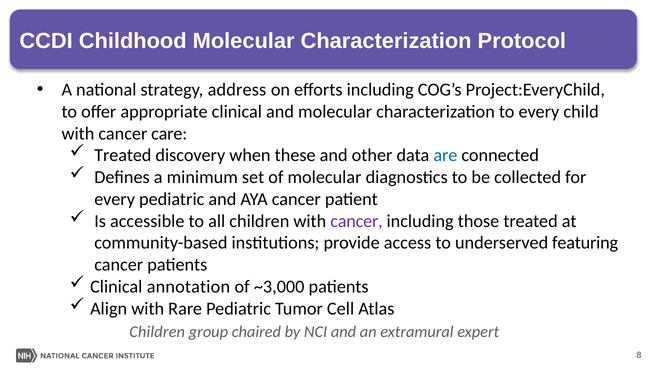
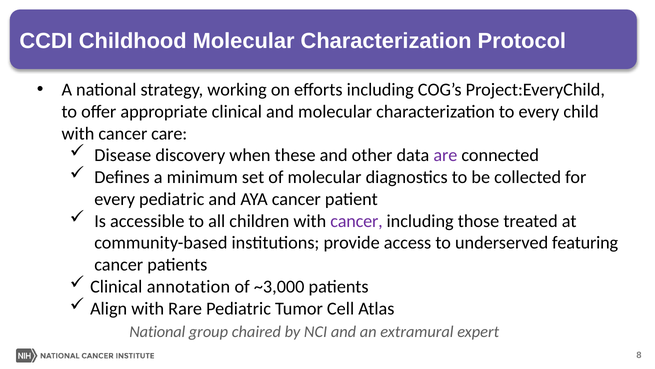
address: address -> working
Treated at (123, 155): Treated -> Disease
are colour: blue -> purple
Children at (157, 331): Children -> National
